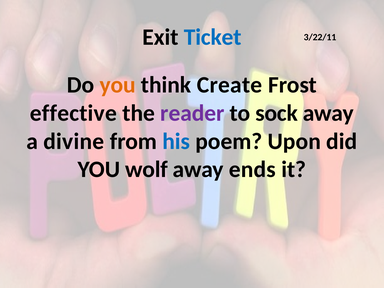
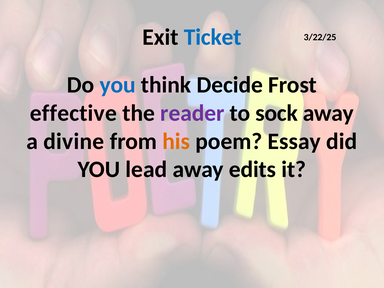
3/22/11: 3/22/11 -> 3/22/25
you at (118, 85) colour: orange -> blue
Create: Create -> Decide
his colour: blue -> orange
Upon: Upon -> Essay
wolf: wolf -> lead
ends: ends -> edits
